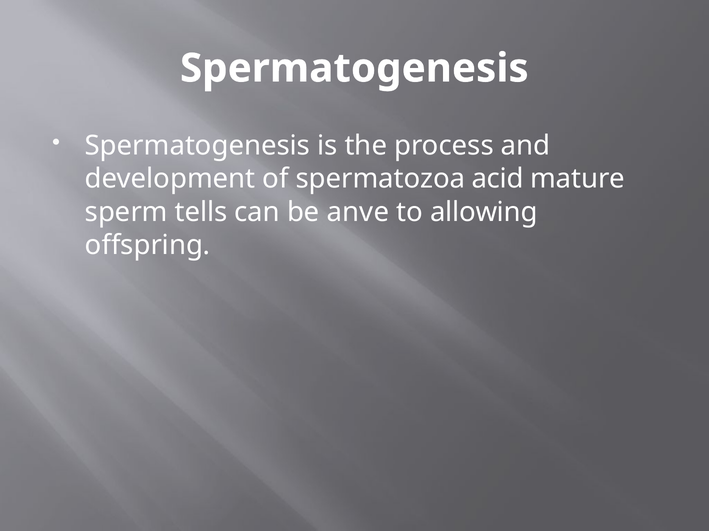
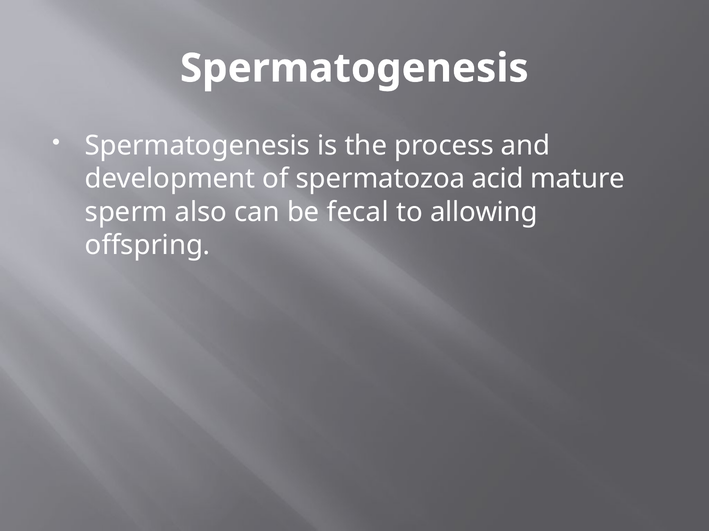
tells: tells -> also
anve: anve -> fecal
